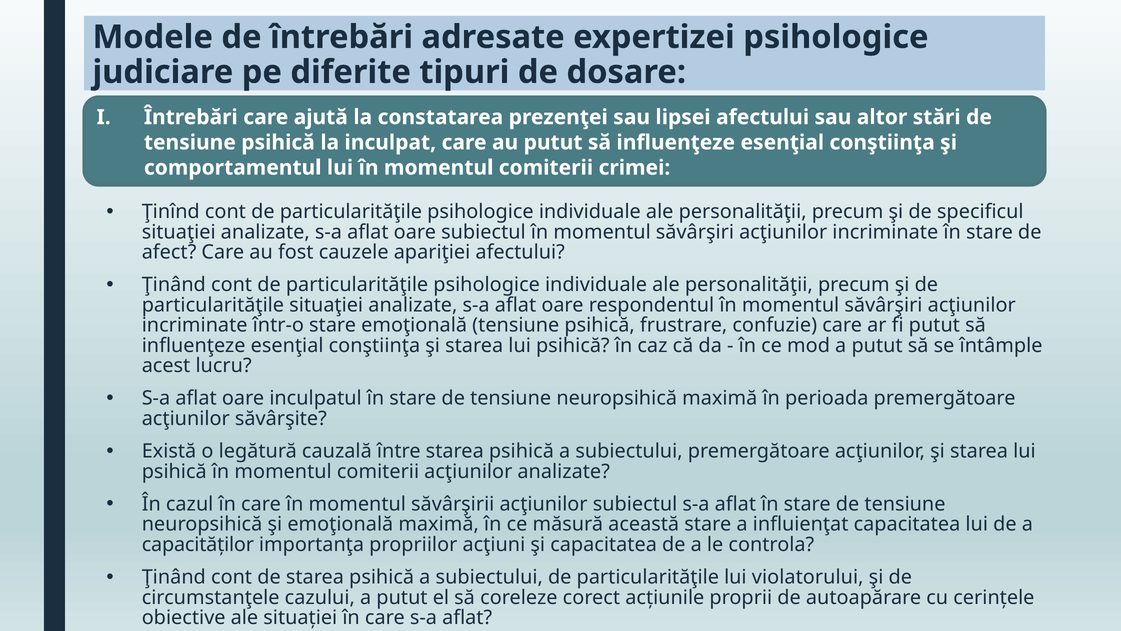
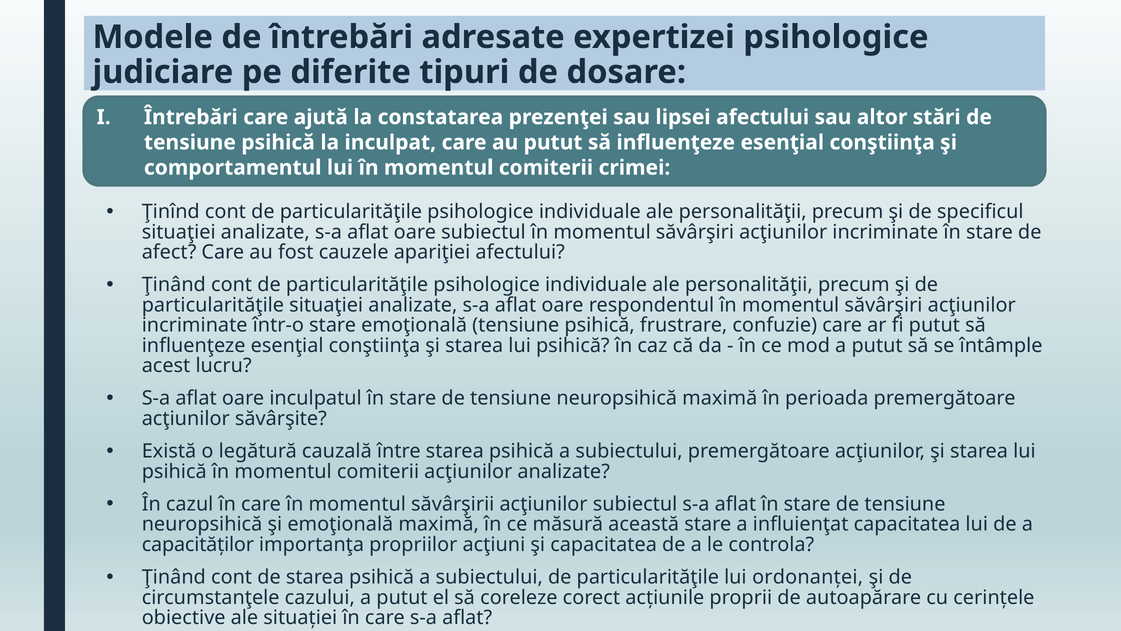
violatorului: violatorului -> ordonanţei
